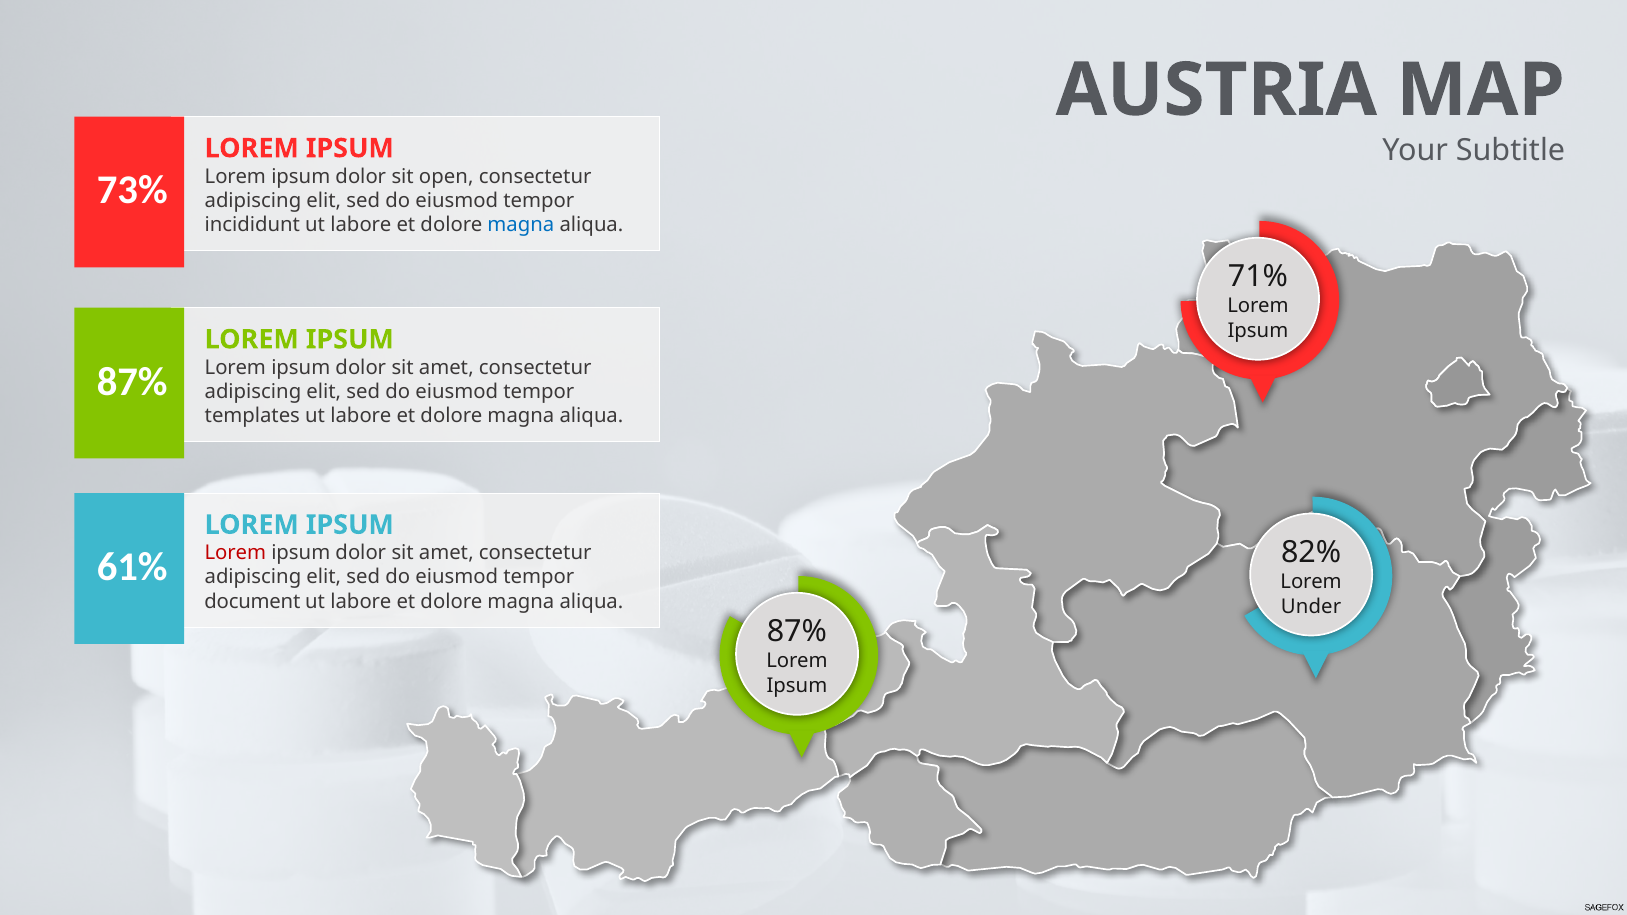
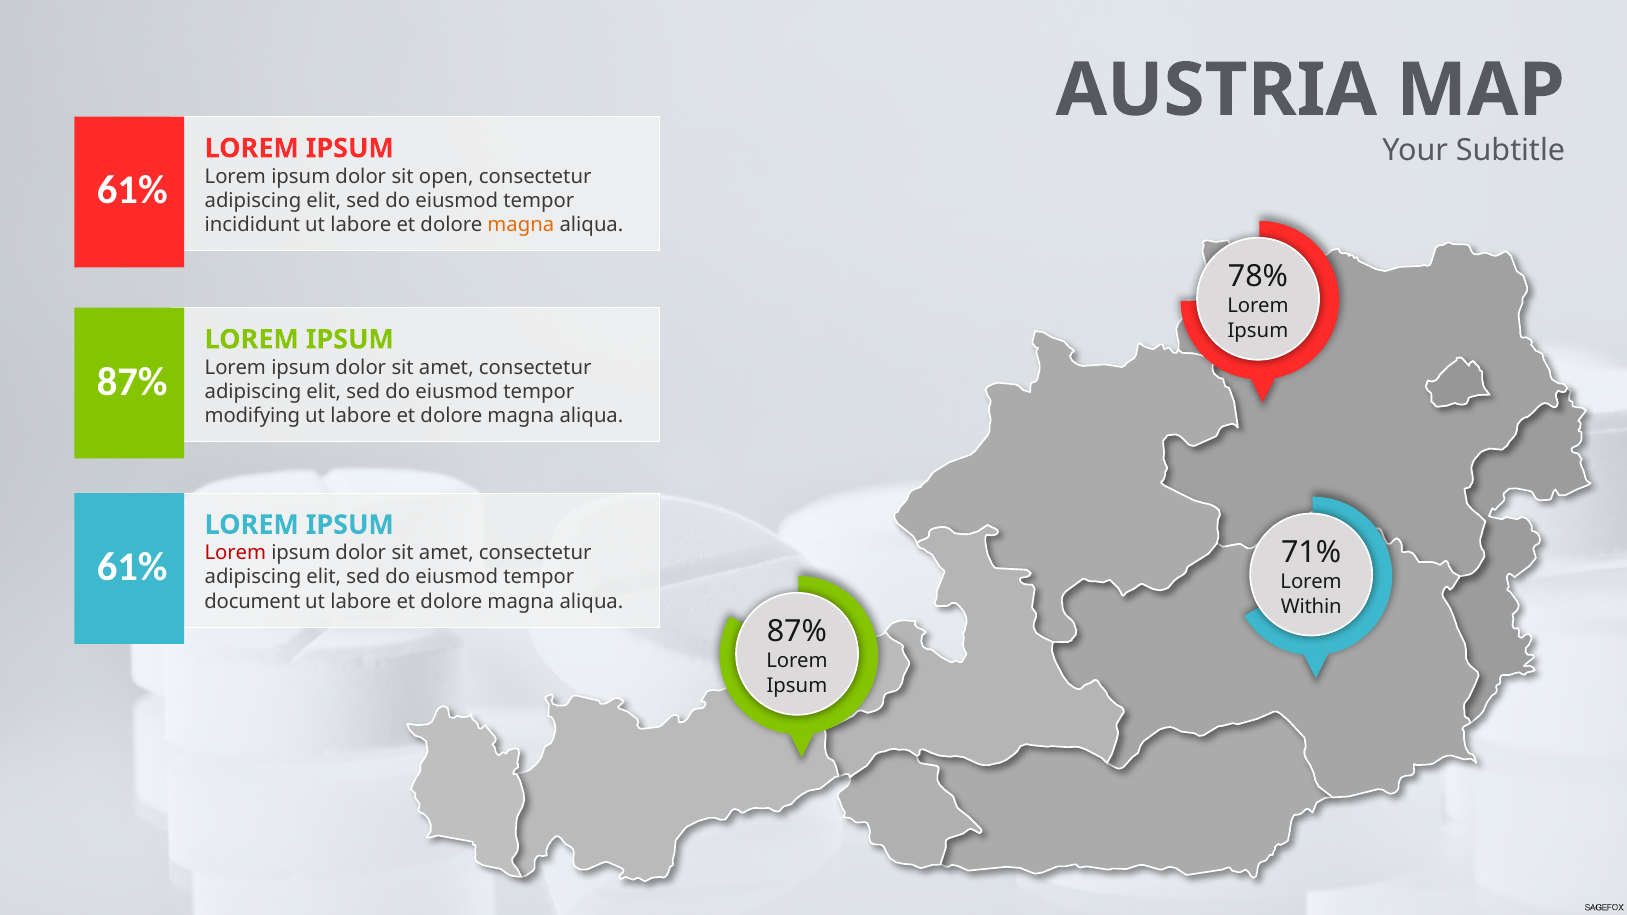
73% at (132, 191): 73% -> 61%
magna at (521, 225) colour: blue -> orange
71%: 71% -> 78%
templates: templates -> modifying
82%: 82% -> 71%
Under: Under -> Within
